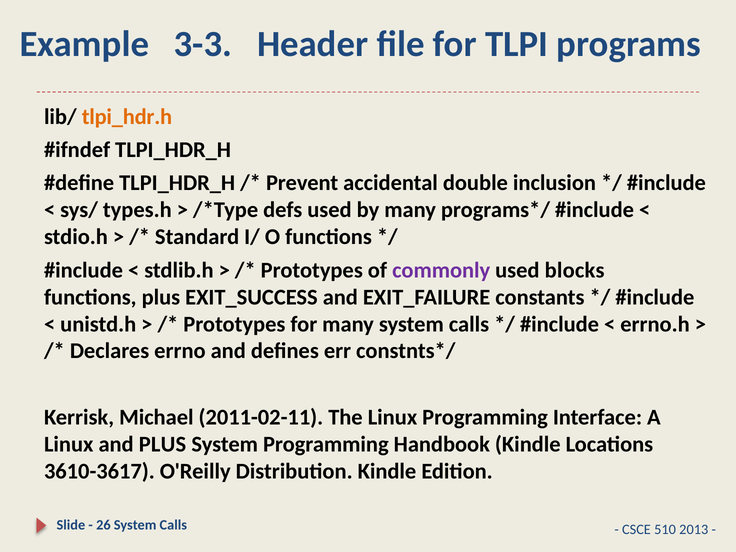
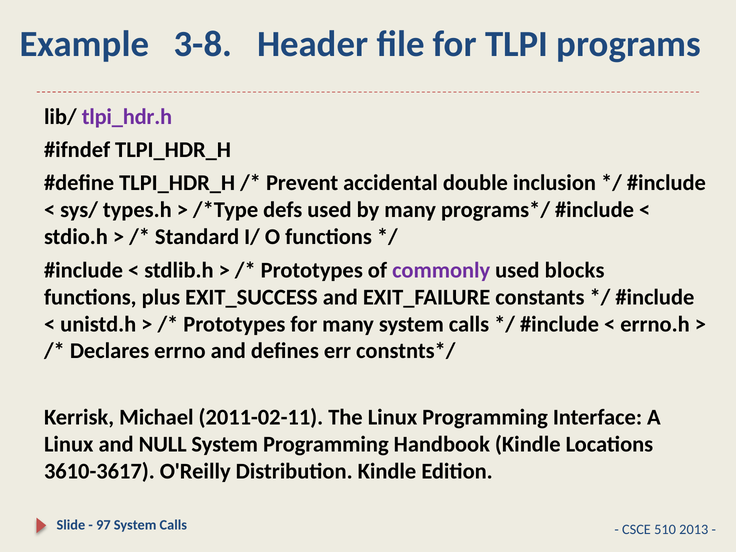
3-3: 3-3 -> 3-8
tlpi_hdr.h colour: orange -> purple
and PLUS: PLUS -> NULL
26: 26 -> 97
